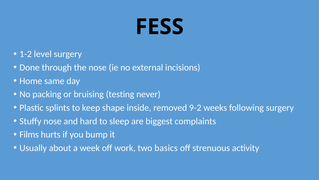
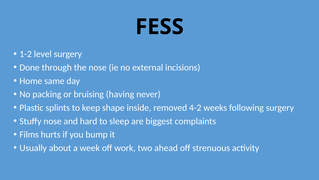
testing: testing -> having
9-2: 9-2 -> 4-2
basics: basics -> ahead
